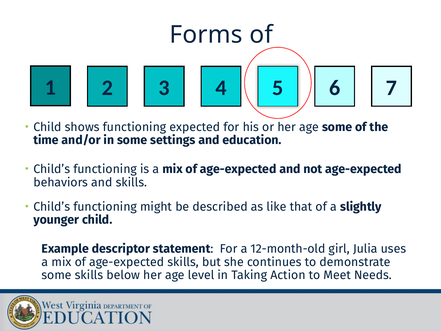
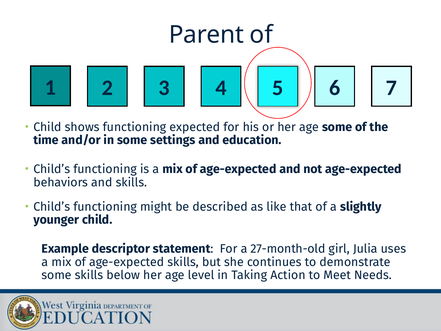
Forms: Forms -> Parent
12-month-old: 12-month-old -> 27-month-old
